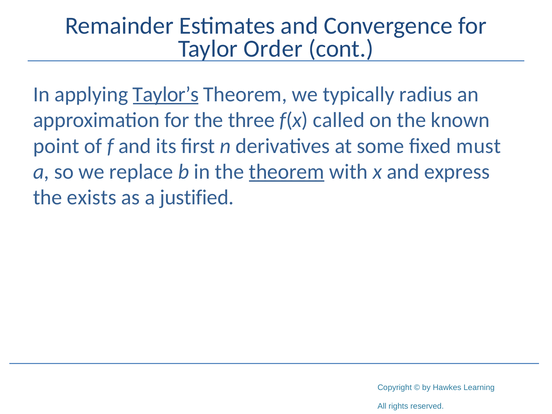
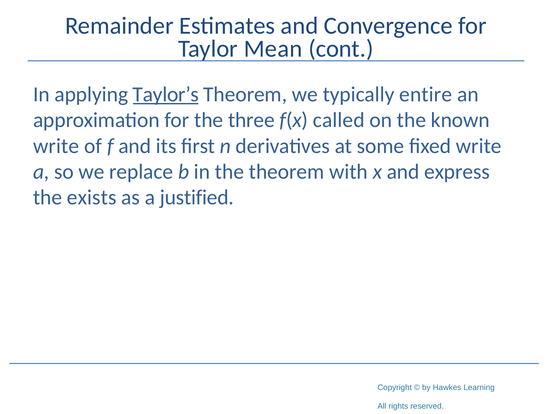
Order: Order -> Mean
radius: radius -> entire
point at (56, 146): point -> write
fixed must: must -> write
theorem at (287, 172) underline: present -> none
